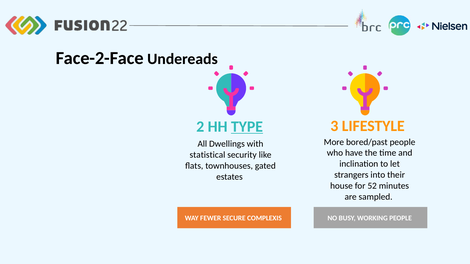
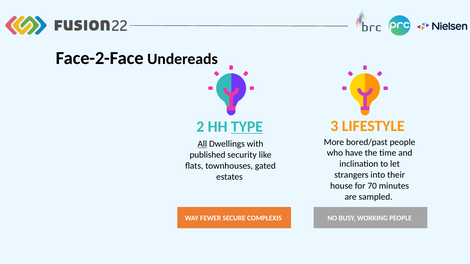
All underline: none -> present
statistical: statistical -> published
52: 52 -> 70
